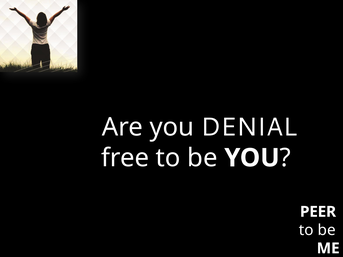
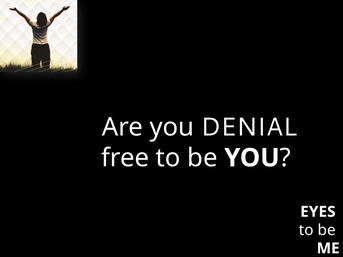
PEER: PEER -> EYES
